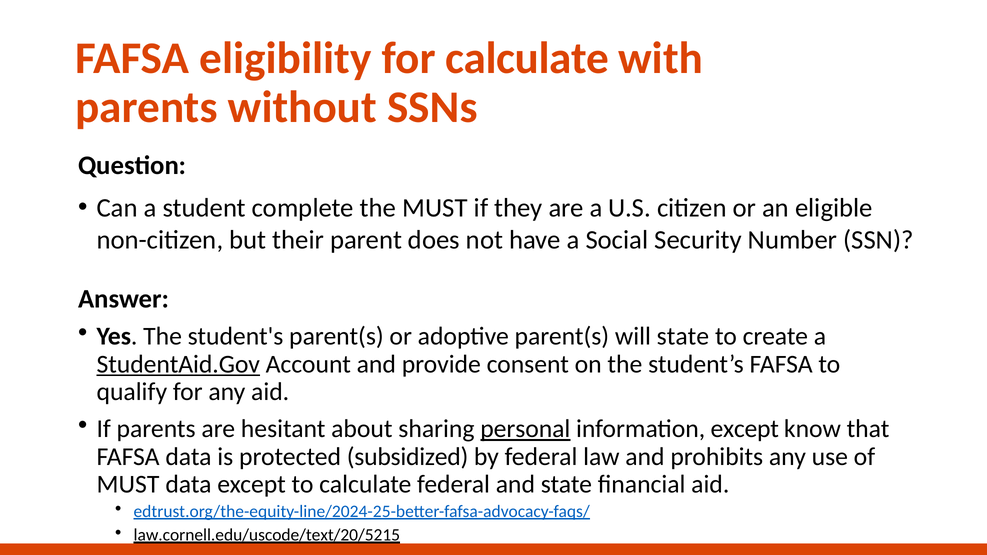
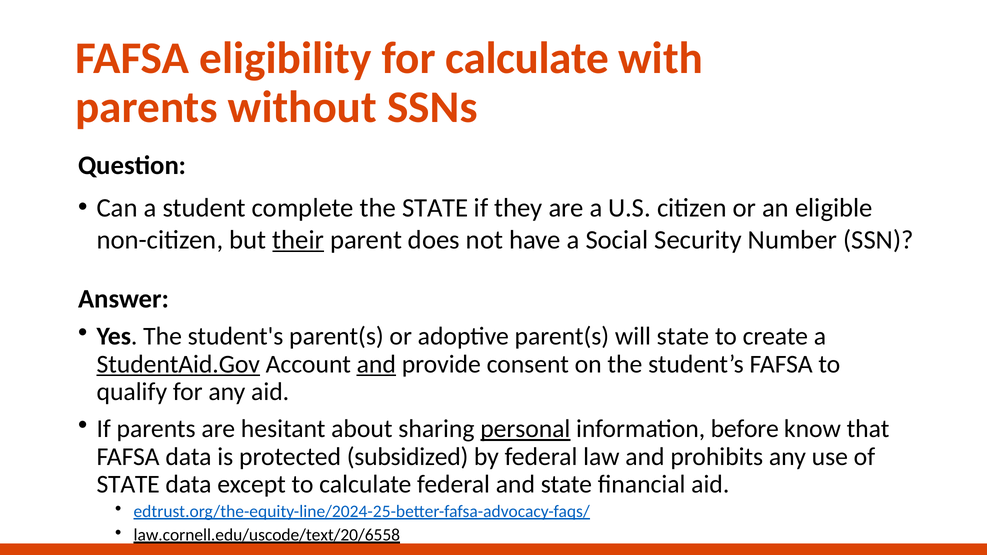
the MUST: MUST -> STATE
their underline: none -> present
and at (376, 364) underline: none -> present
information except: except -> before
MUST at (128, 485): MUST -> STATE
law.cornell.edu/uscode/text/20/5215: law.cornell.edu/uscode/text/20/5215 -> law.cornell.edu/uscode/text/20/6558
